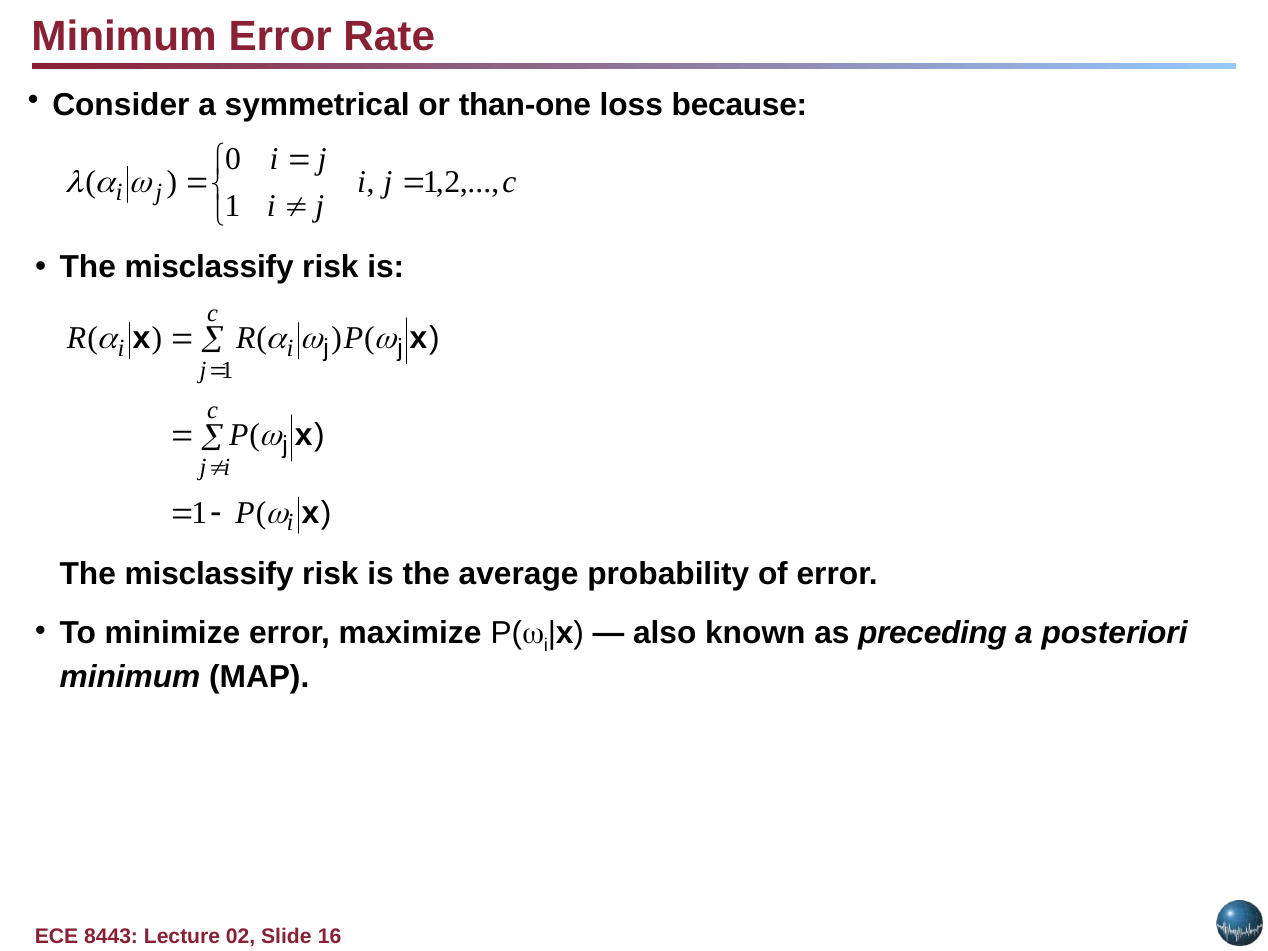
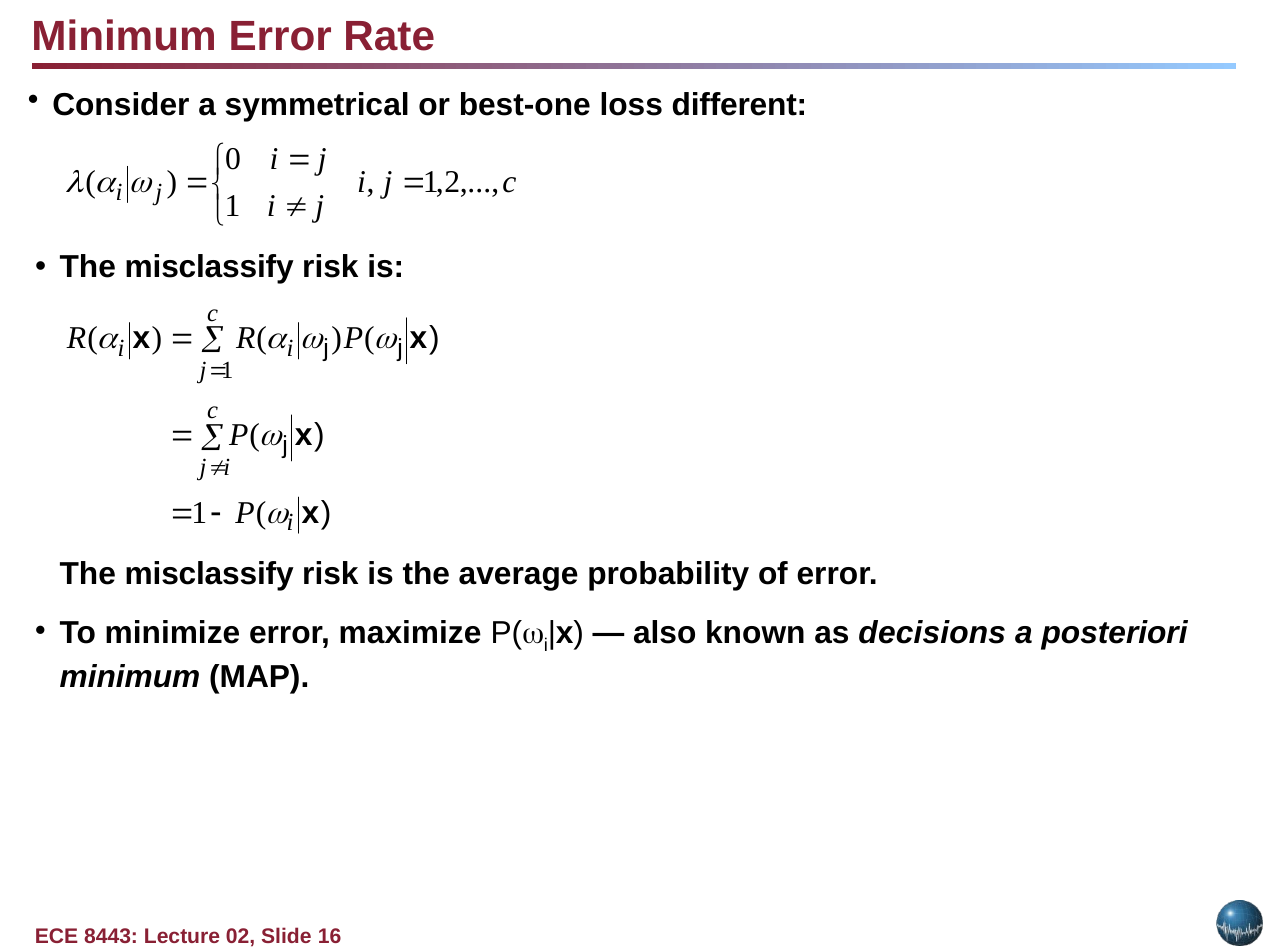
than-one: than-one -> best-one
because: because -> different
preceding: preceding -> decisions
